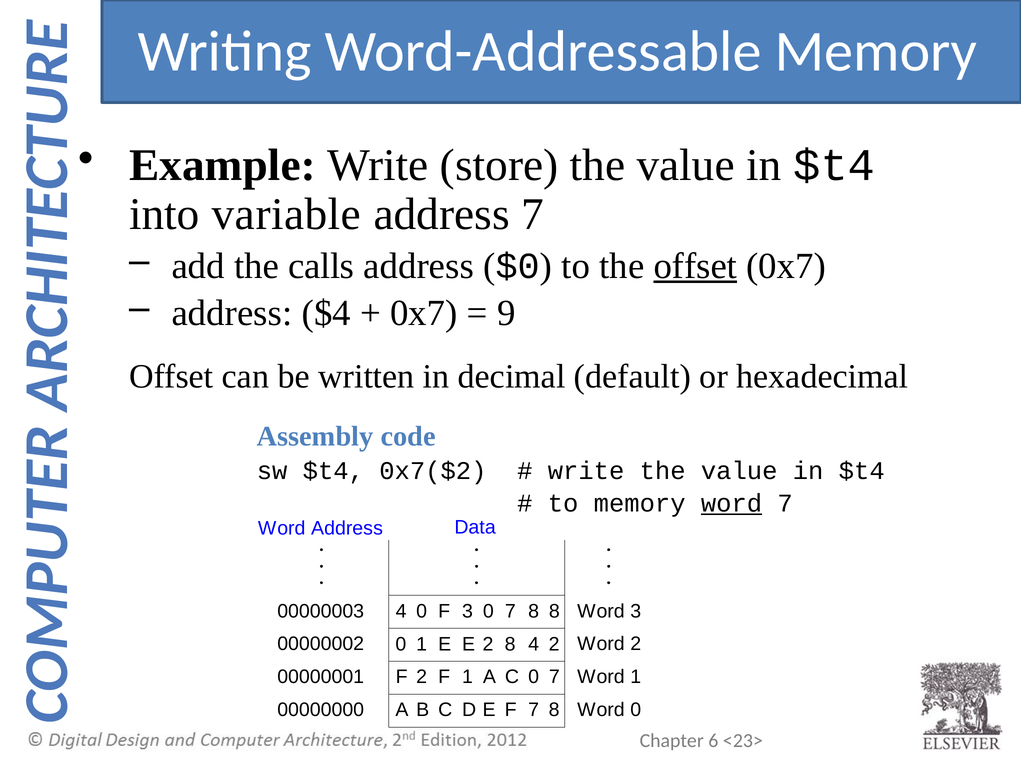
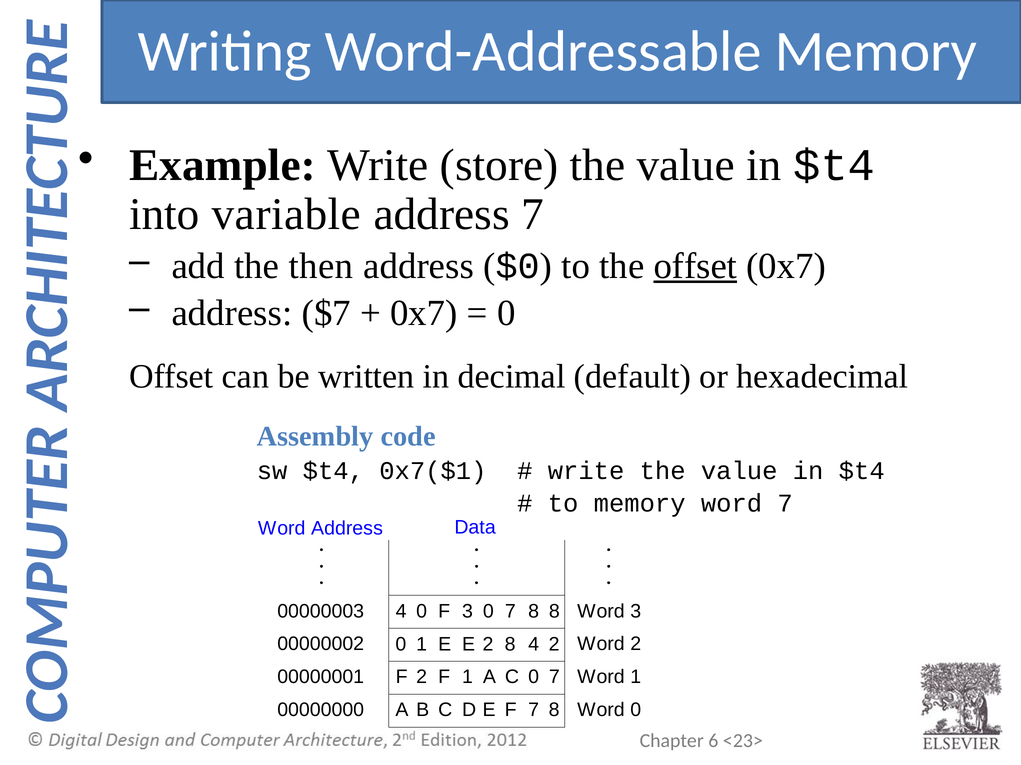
calls: calls -> then
$4: $4 -> $7
9 at (506, 313): 9 -> 0
0x7($2: 0x7($2 -> 0x7($1
word at (732, 504) underline: present -> none
